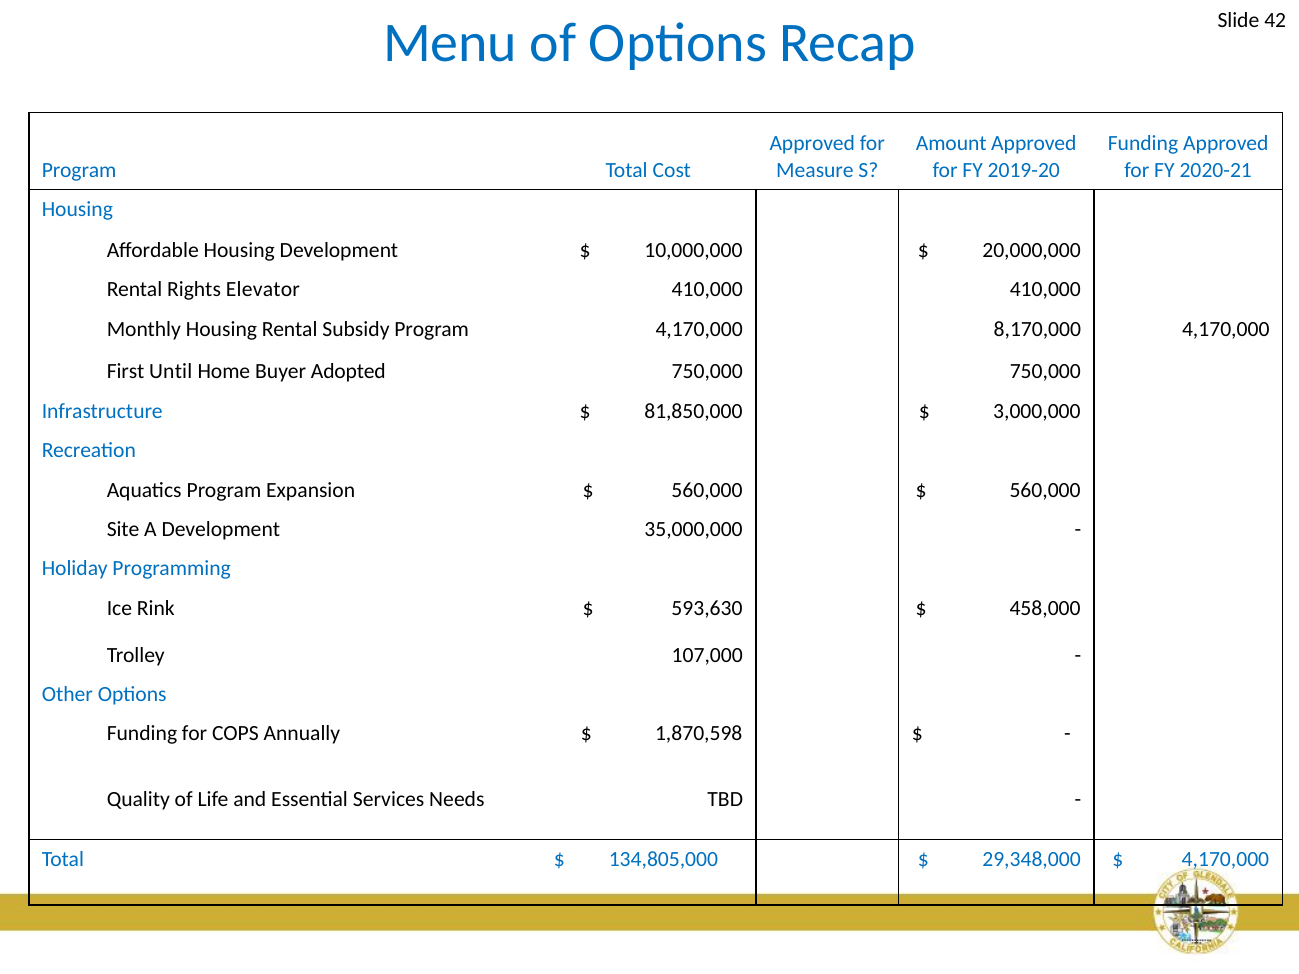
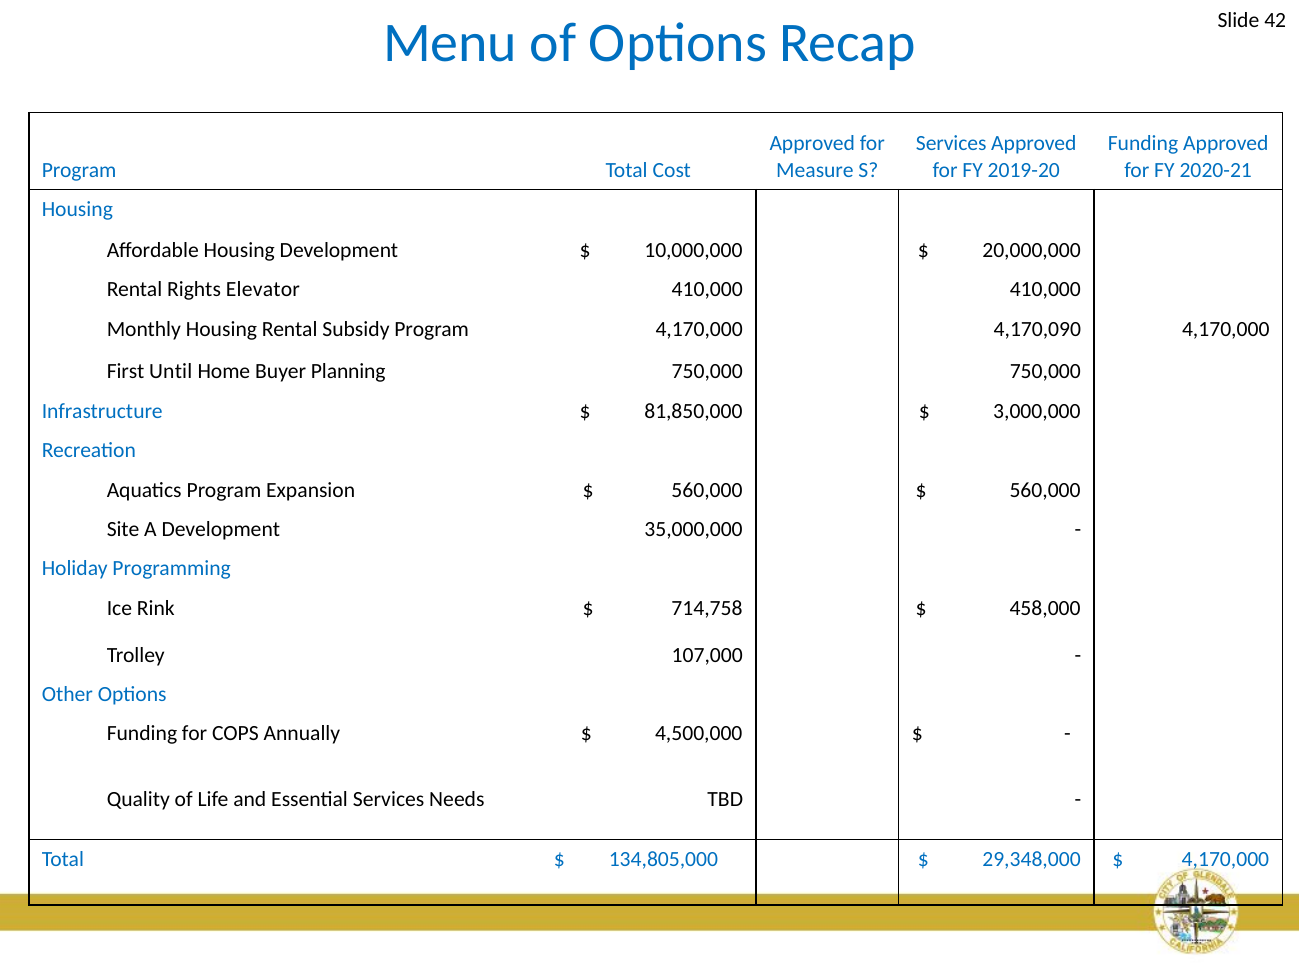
Amount at (951, 144): Amount -> Services
8,170,000: 8,170,000 -> 4,170,090
Adopted: Adopted -> Planning
593,630: 593,630 -> 714,758
1,870,598: 1,870,598 -> 4,500,000
